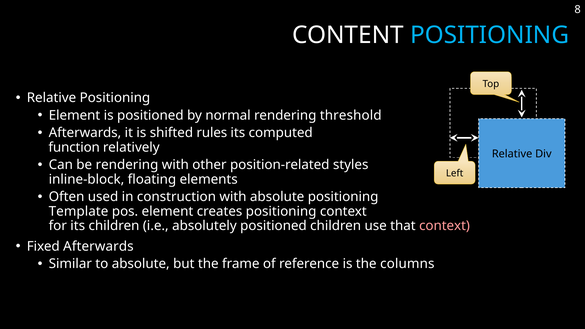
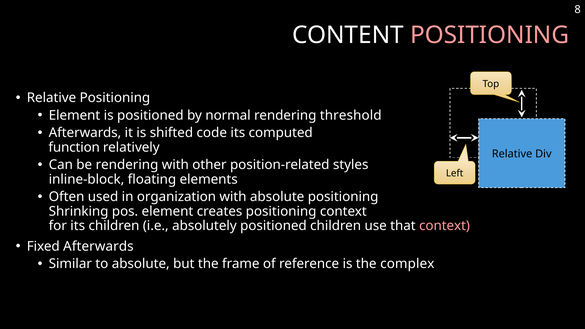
POSITIONING at (490, 35) colour: light blue -> pink
rules: rules -> code
construction: construction -> organization
Template: Template -> Shrinking
columns: columns -> complex
